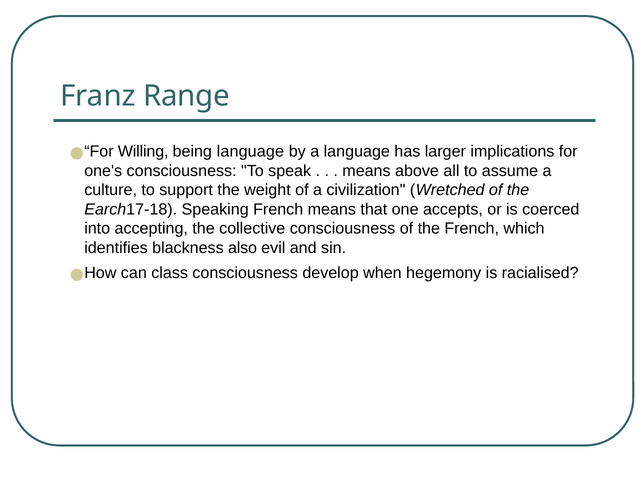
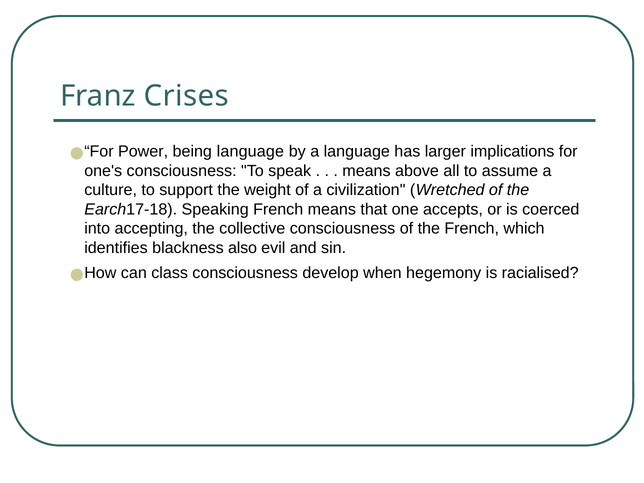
Range: Range -> Crises
Willing: Willing -> Power
